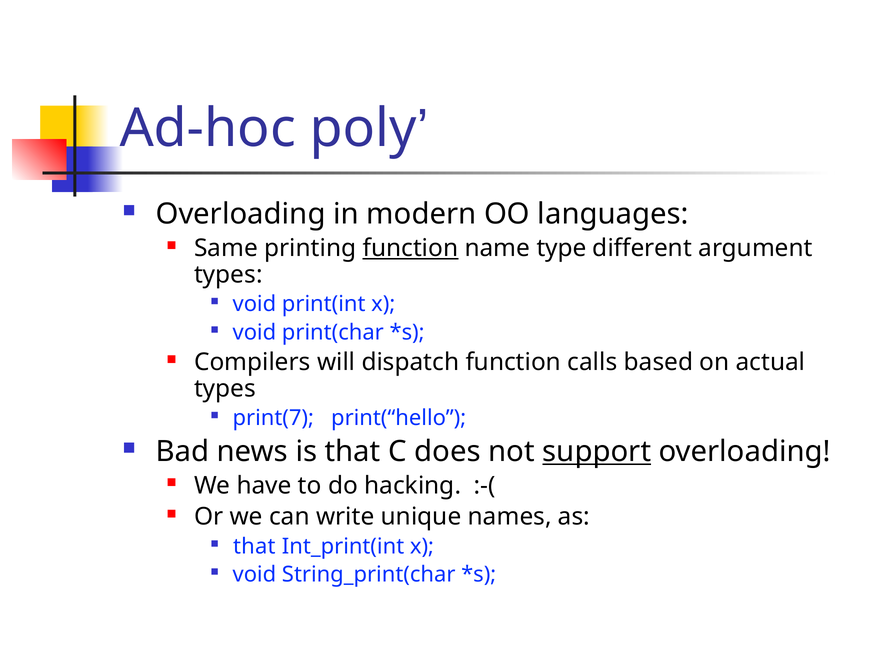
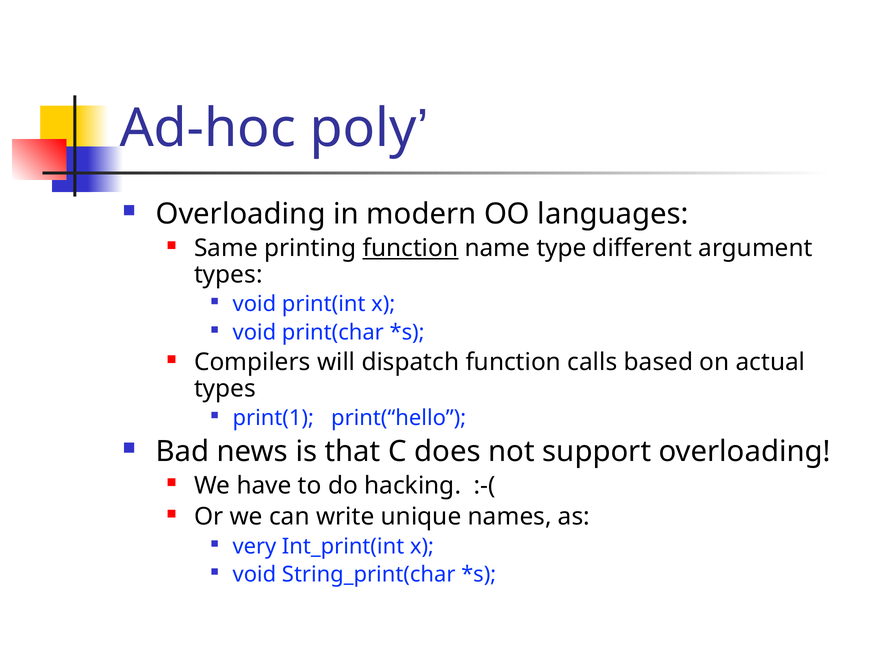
print(7: print(7 -> print(1
support underline: present -> none
that at (254, 546): that -> very
